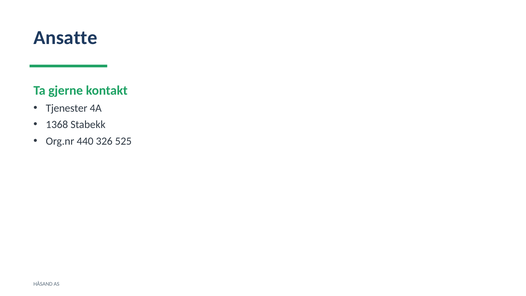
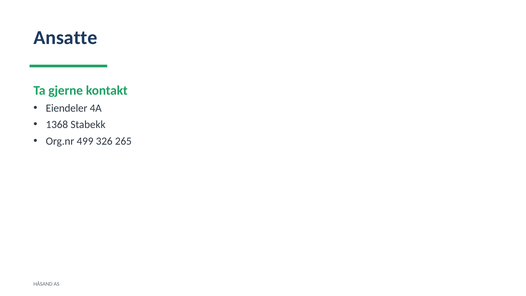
Tjenester: Tjenester -> Eiendeler
440: 440 -> 499
525: 525 -> 265
